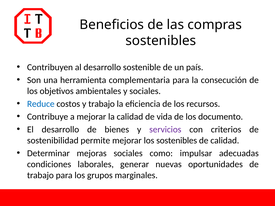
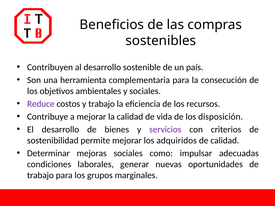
Reduce colour: blue -> purple
documento: documento -> disposición
los sostenibles: sostenibles -> adquiridos
